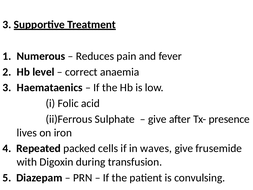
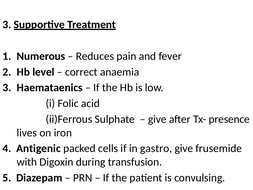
Repeated: Repeated -> Antigenic
waves: waves -> gastro
